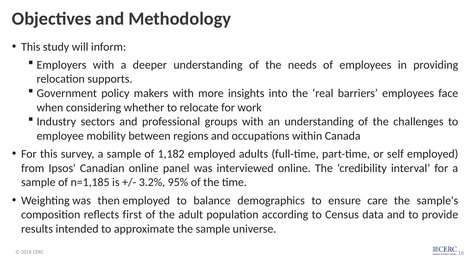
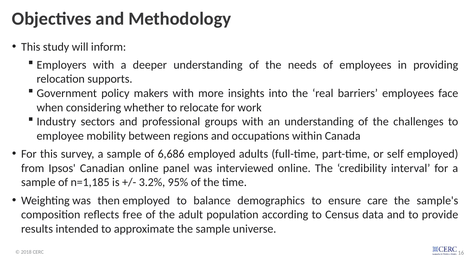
1,182: 1,182 -> 6,686
first: first -> free
